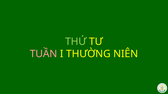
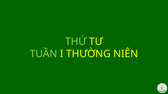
TUẦN colour: pink -> light green
